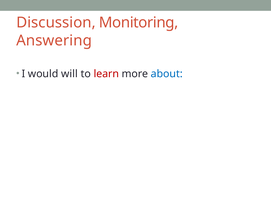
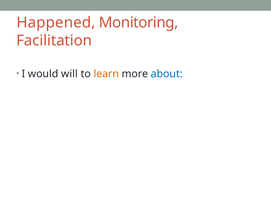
Discussion: Discussion -> Happened
Answering: Answering -> Facilitation
learn colour: red -> orange
